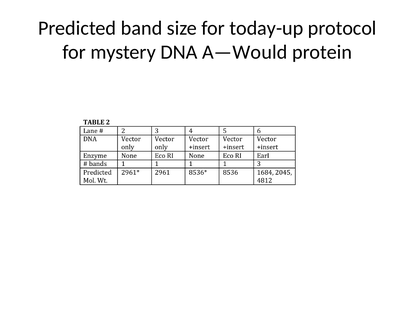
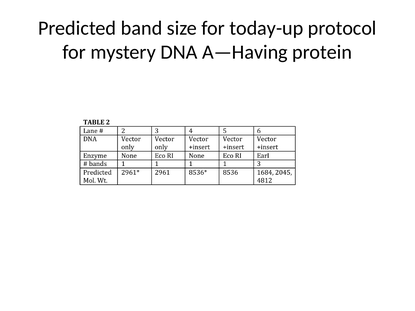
A—Would: A—Would -> A—Having
